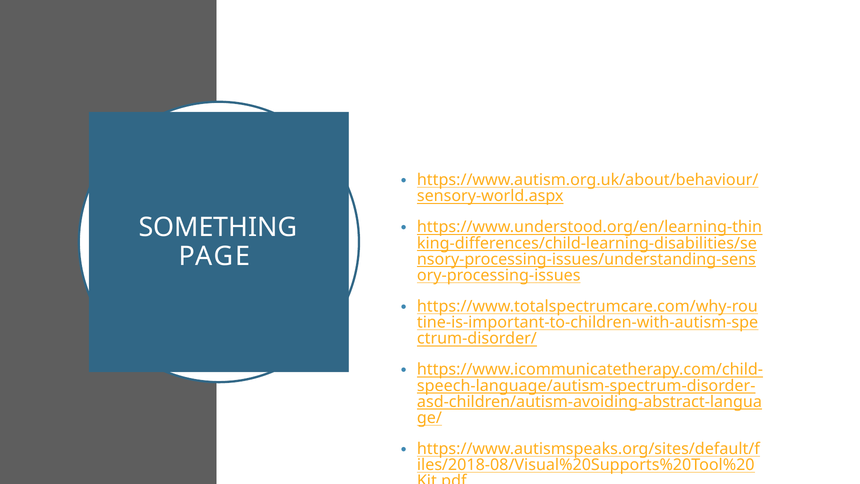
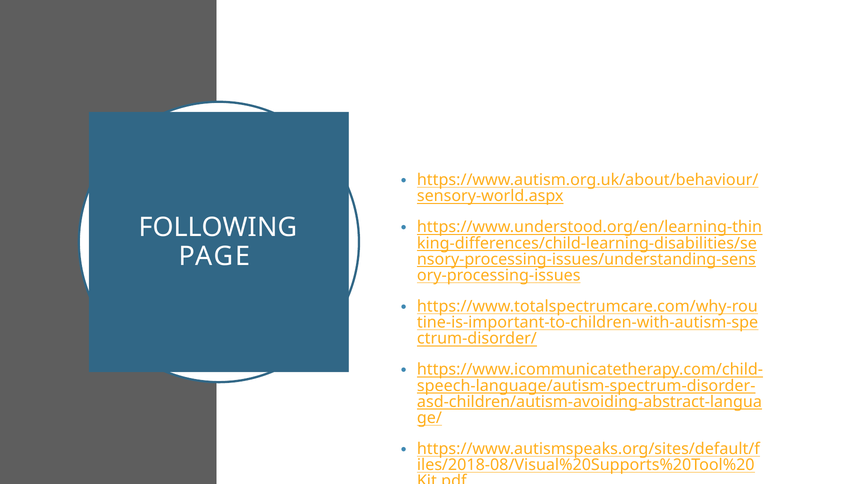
SOMETHING: SOMETHING -> FOLLOWING
